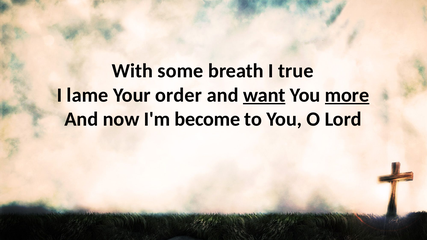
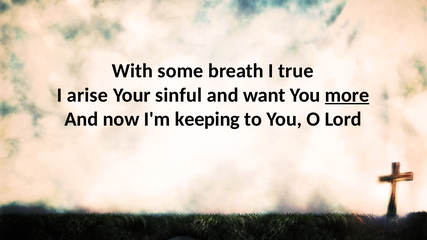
lame: lame -> arise
order: order -> sinful
want underline: present -> none
become: become -> keeping
